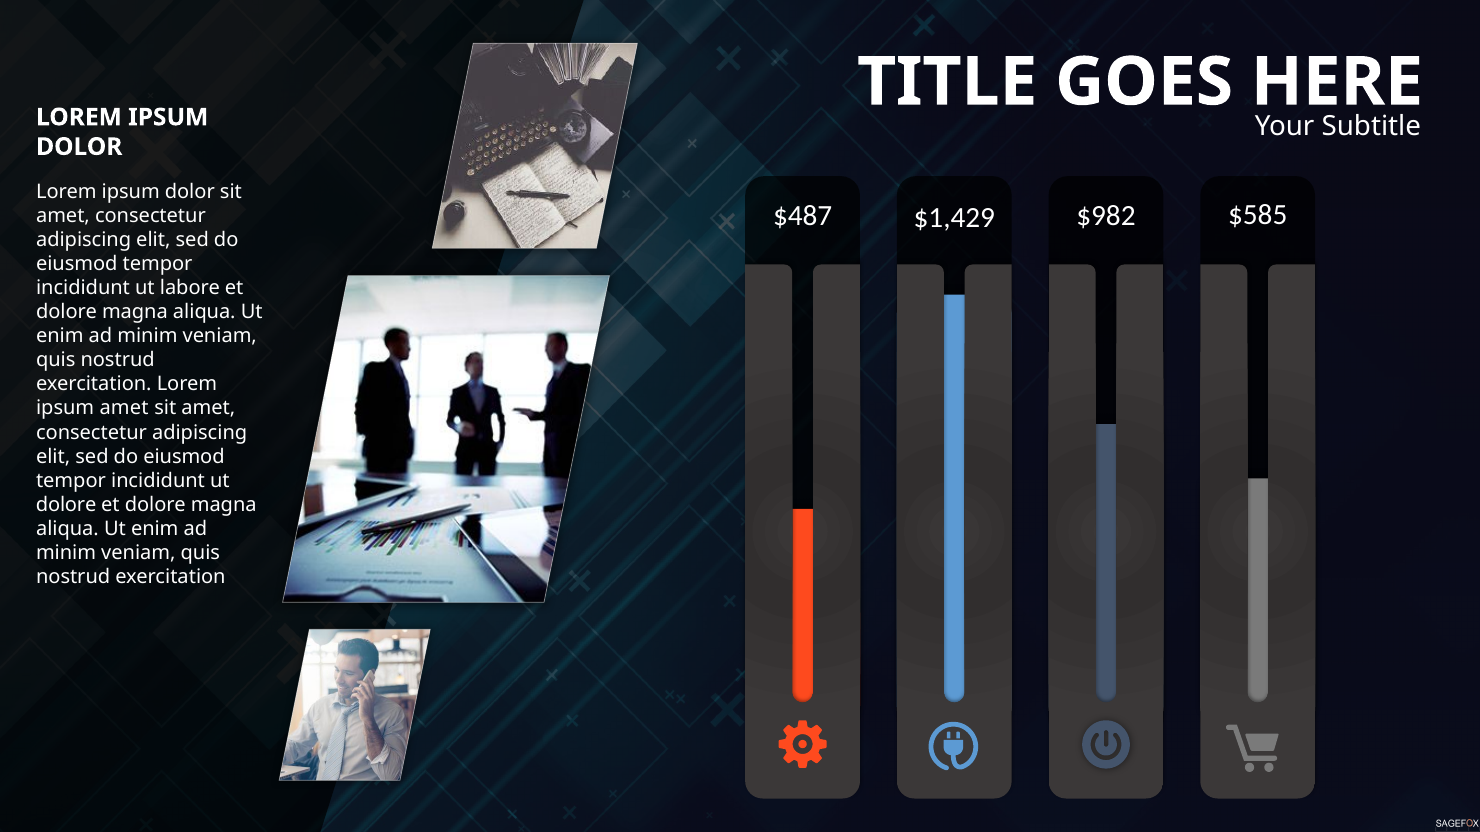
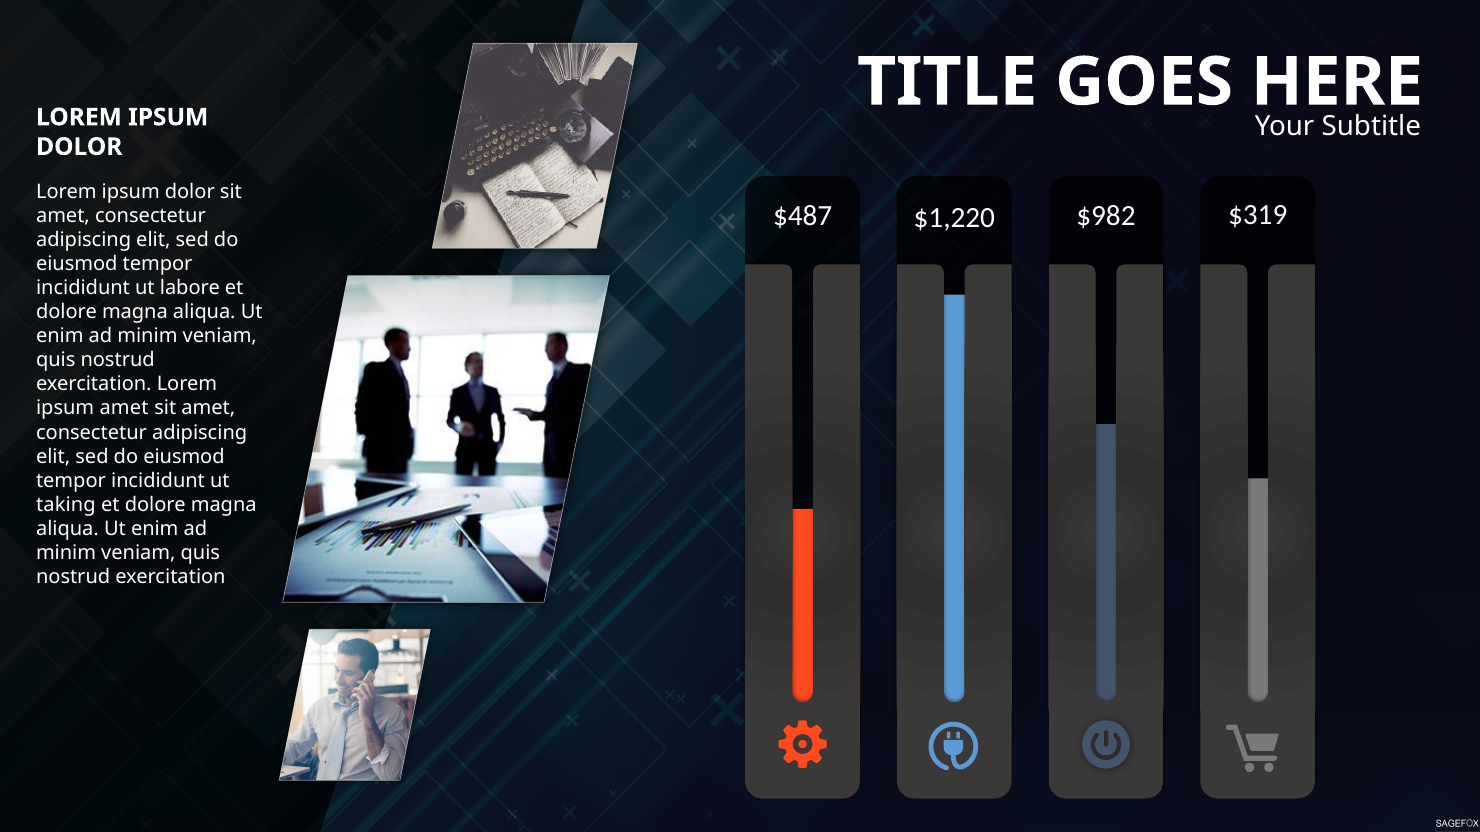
$1,429: $1,429 -> $1,220
$585: $585 -> $319
dolore at (66, 505): dolore -> taking
